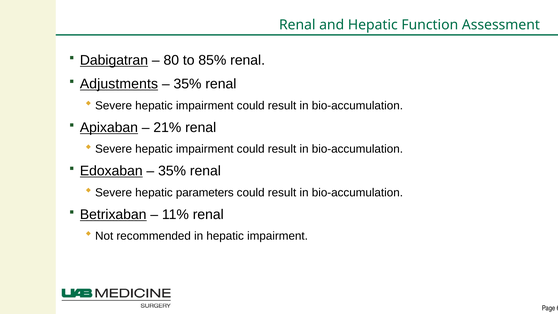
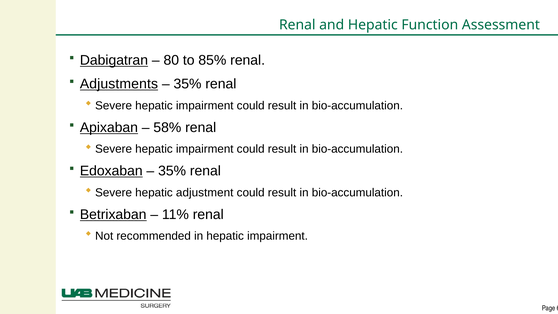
21%: 21% -> 58%
parameters: parameters -> adjustment
